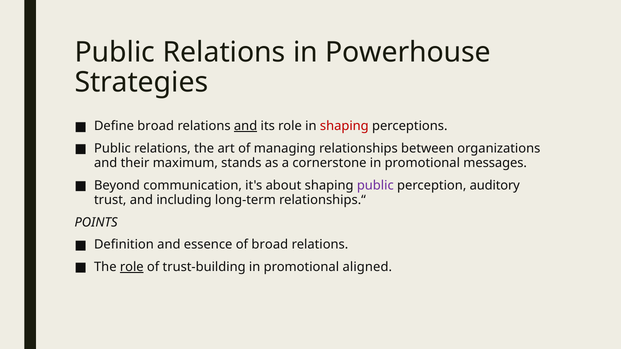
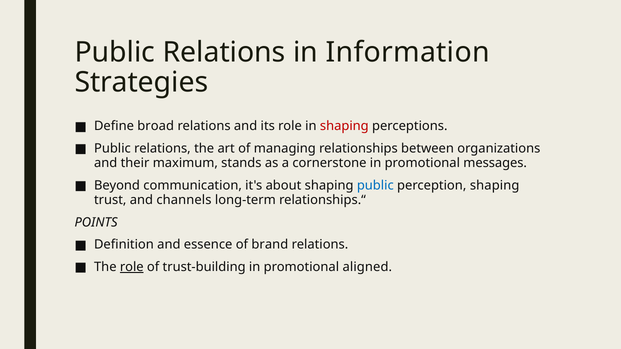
Powerhouse: Powerhouse -> Information
and at (246, 126) underline: present -> none
public at (375, 186) colour: purple -> blue
perception auditory: auditory -> shaping
including: including -> channels
of broad: broad -> brand
